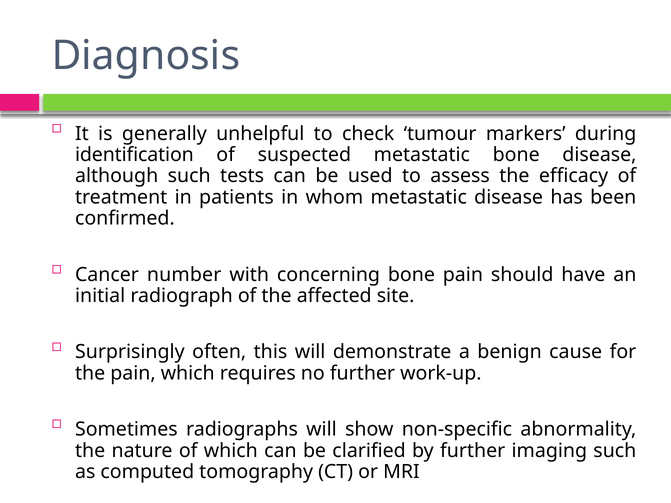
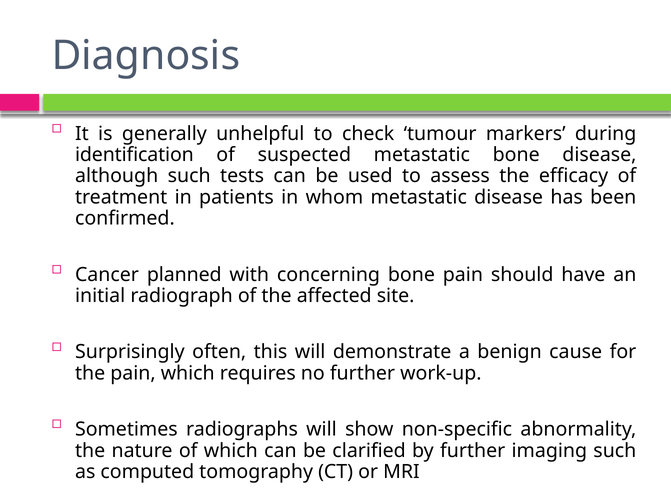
number: number -> planned
